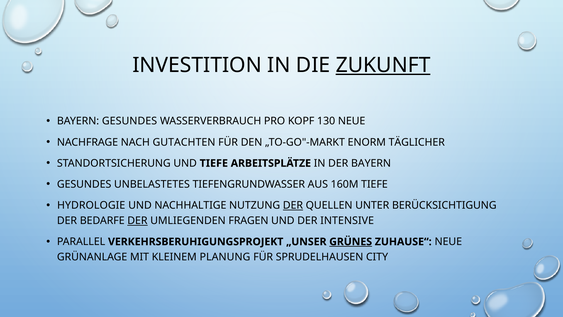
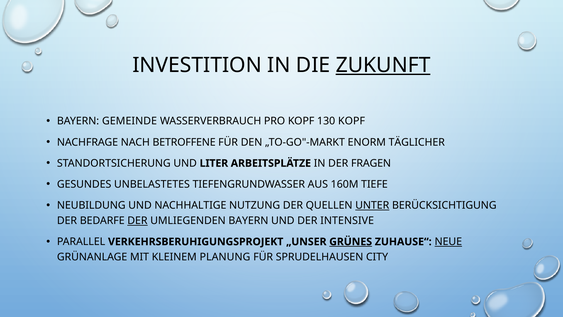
BAYERN GESUNDES: GESUNDES -> GEMEINDE
130 NEUE: NEUE -> KOPF
GUTACHTEN: GUTACHTEN -> BETROFFENE
UND TIEFE: TIEFE -> LITER
DER BAYERN: BAYERN -> FRAGEN
HYDROLOGIE: HYDROLOGIE -> NEUBILDUNG
DER at (293, 205) underline: present -> none
UNTER underline: none -> present
UMLIEGENDEN FRAGEN: FRAGEN -> BAYERN
NEUE at (448, 242) underline: none -> present
